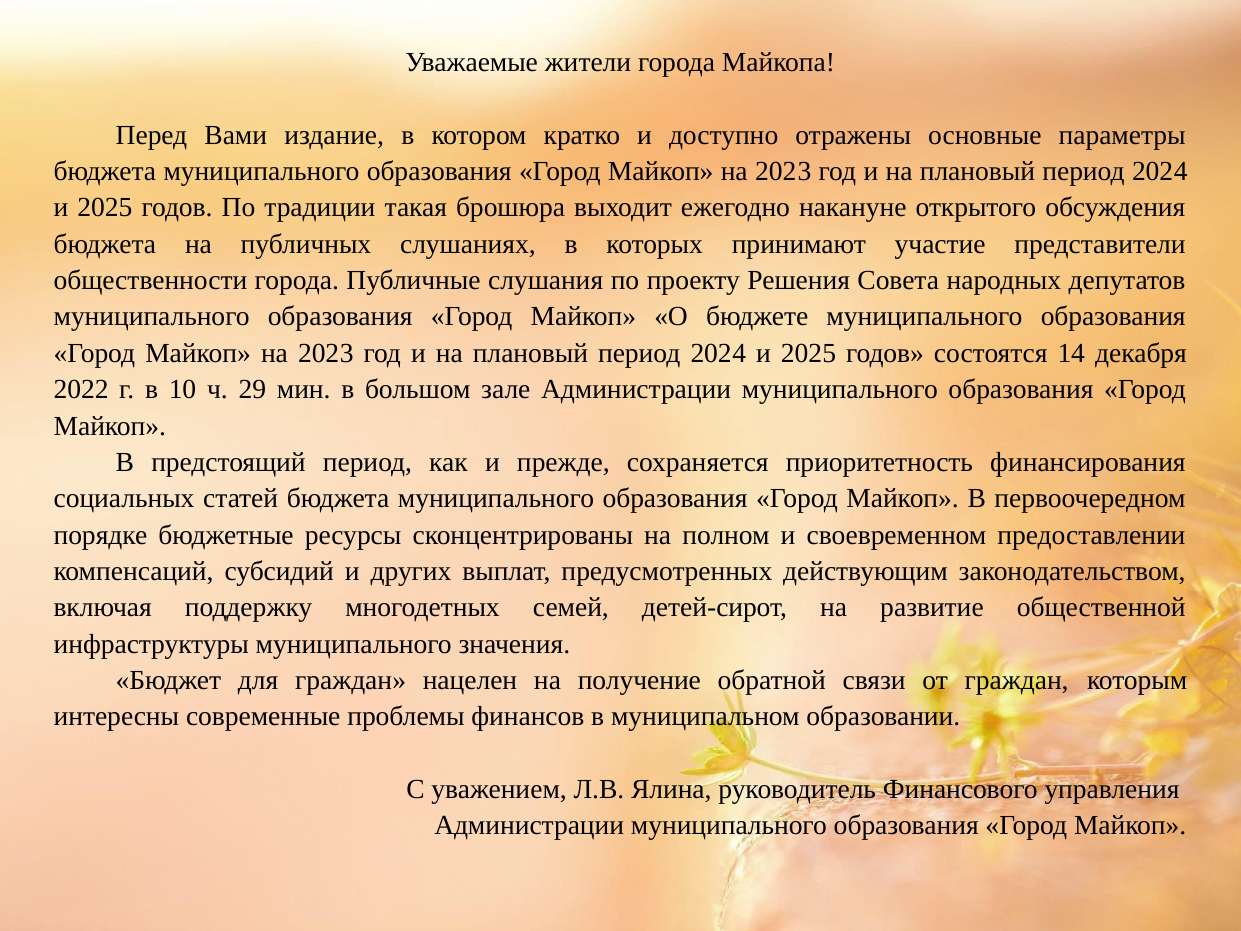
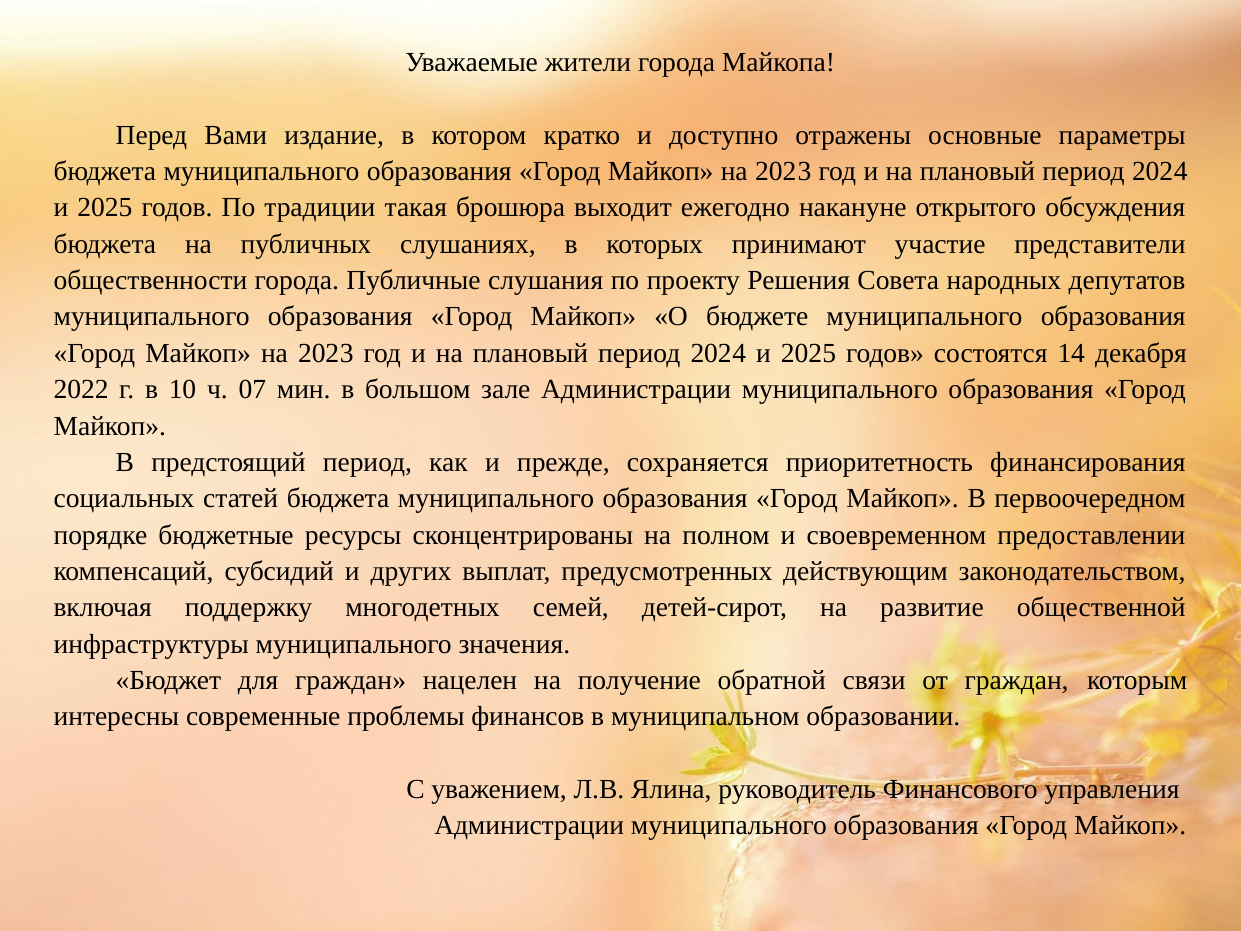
29: 29 -> 07
